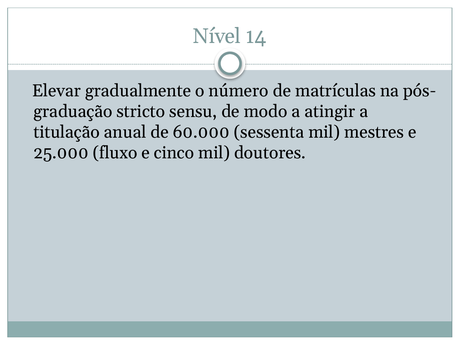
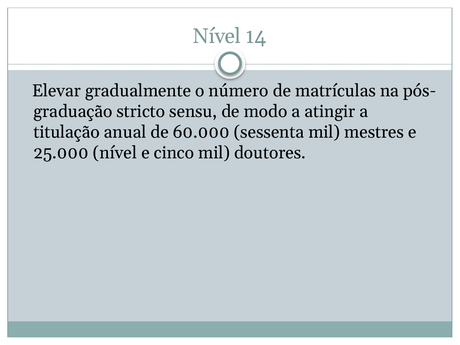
25.000 fluxo: fluxo -> nível
